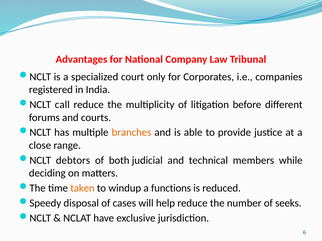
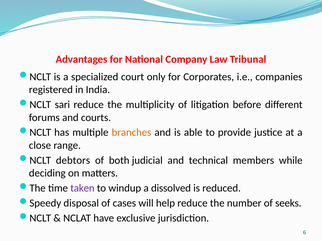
call: call -> sari
taken colour: orange -> purple
functions: functions -> dissolved
